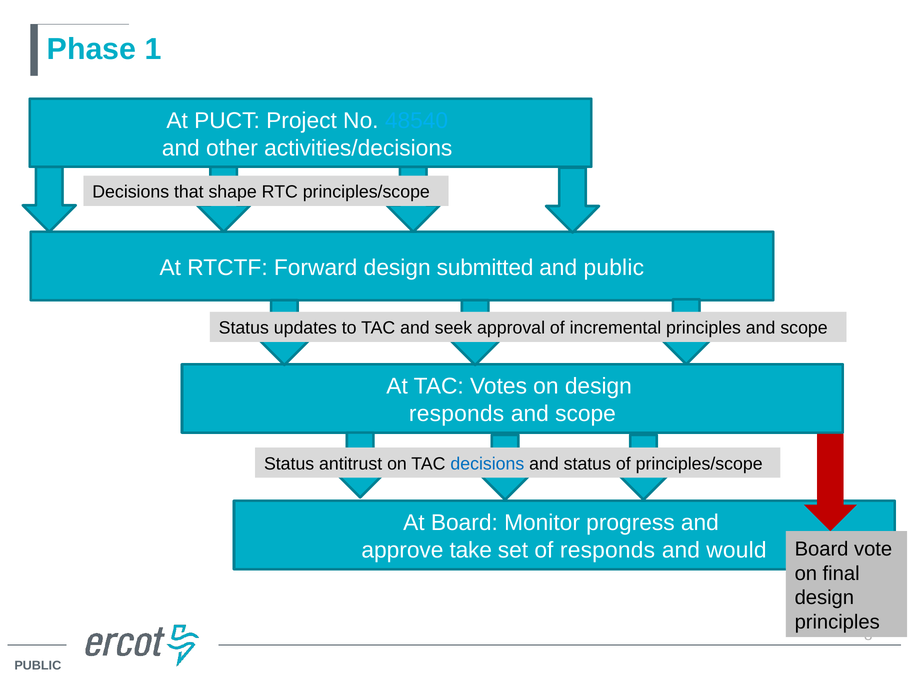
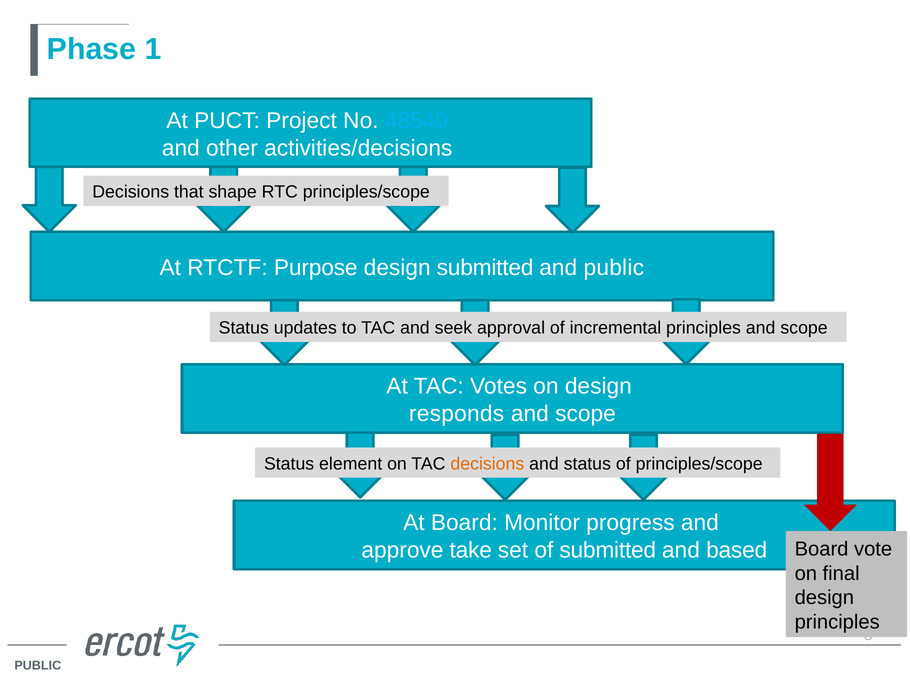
Forward: Forward -> Purpose
antitrust: antitrust -> element
decisions at (487, 464) colour: blue -> orange
of responds: responds -> submitted
would: would -> based
